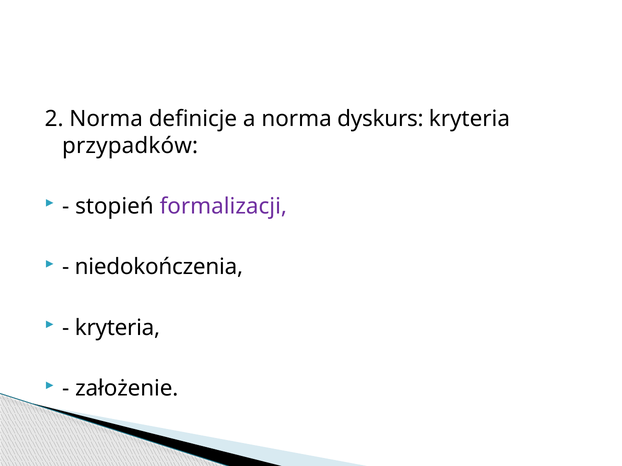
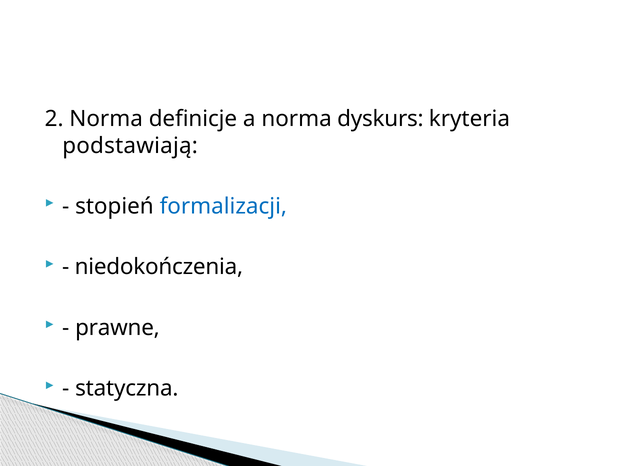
przypadków: przypadków -> podstawiają
formalizacji colour: purple -> blue
kryteria at (117, 328): kryteria -> prawne
założenie: założenie -> statyczna
